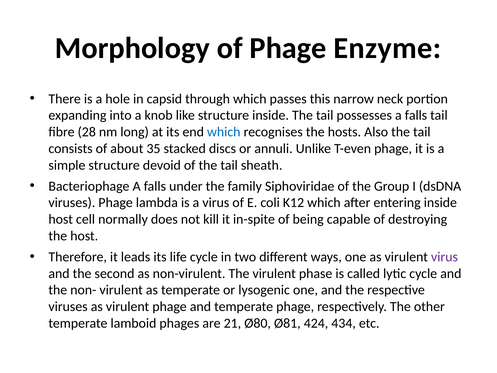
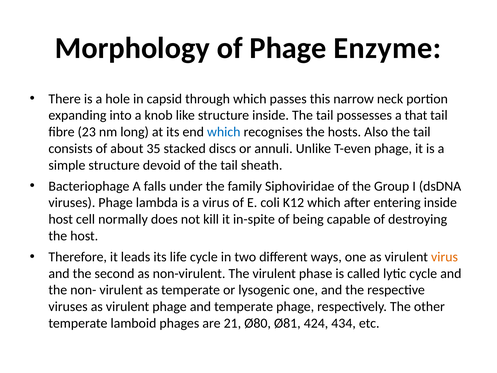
possesses a falls: falls -> that
28: 28 -> 23
virus at (444, 257) colour: purple -> orange
